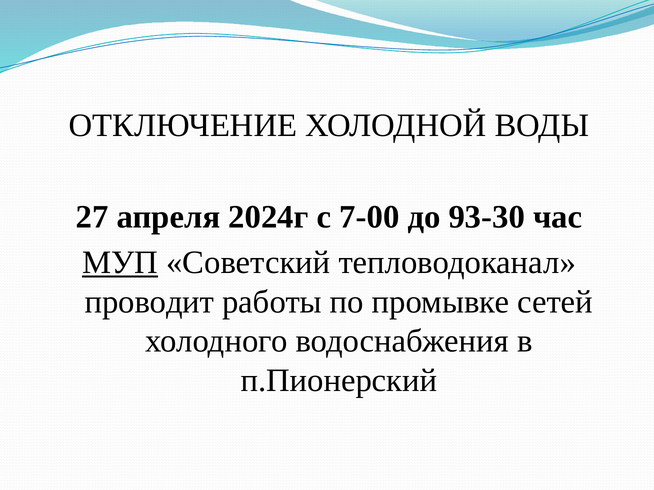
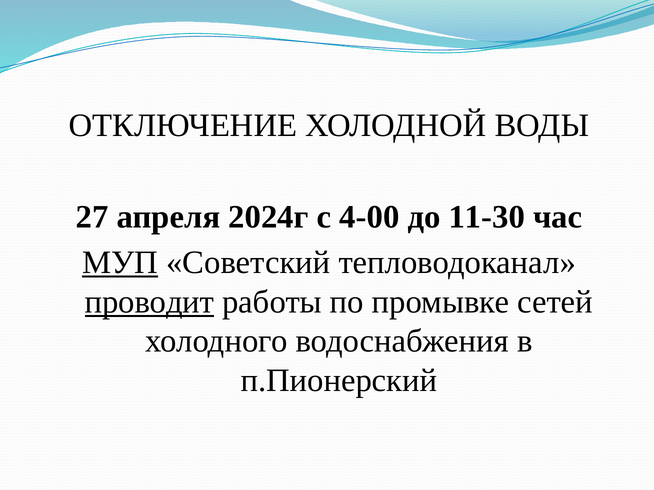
7-00: 7-00 -> 4-00
93-30: 93-30 -> 11-30
проводит underline: none -> present
